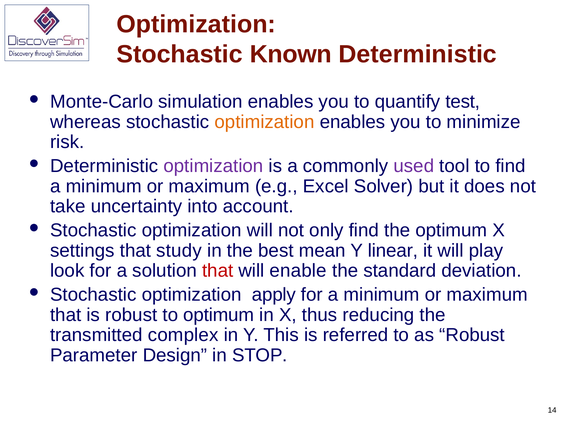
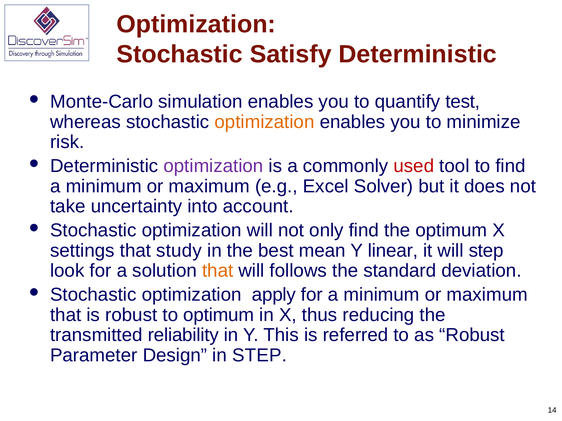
Known: Known -> Satisfy
used colour: purple -> red
will play: play -> step
that at (218, 271) colour: red -> orange
enable: enable -> follows
complex: complex -> reliability
in STOP: STOP -> STEP
